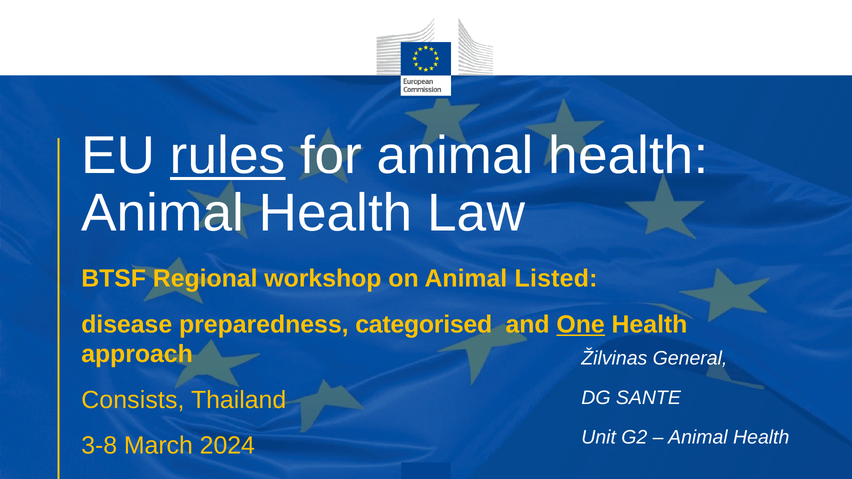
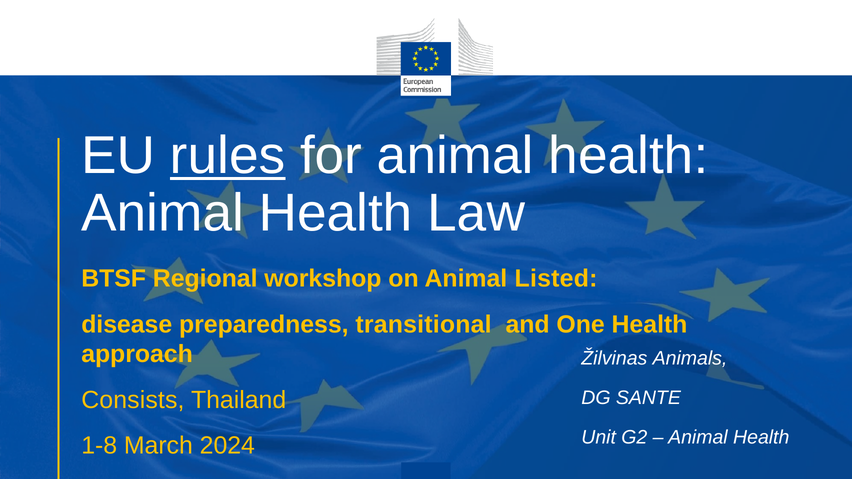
categorised: categorised -> transitional
One underline: present -> none
General: General -> Animals
3-8: 3-8 -> 1-8
